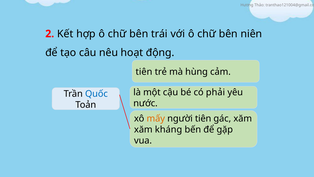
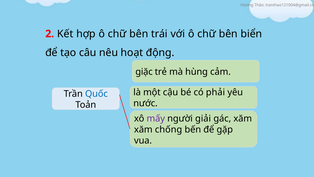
niên: niên -> biển
tiên at (144, 72): tiên -> giặc
mấy colour: orange -> purple
người tiên: tiên -> giải
kháng: kháng -> chống
